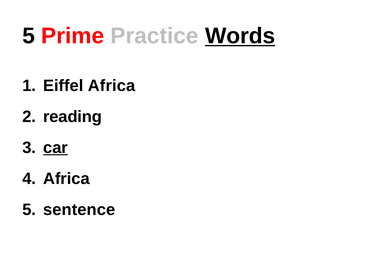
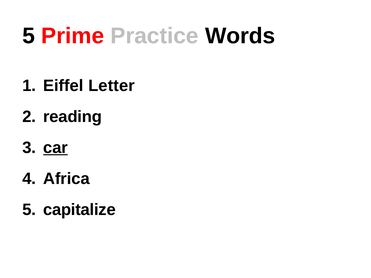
Words underline: present -> none
Eiffel Africa: Africa -> Letter
sentence: sentence -> capitalize
